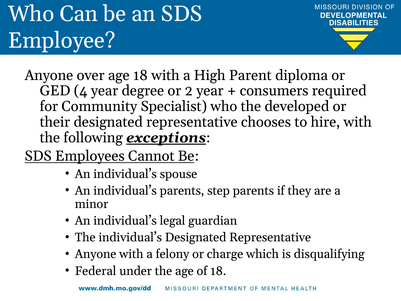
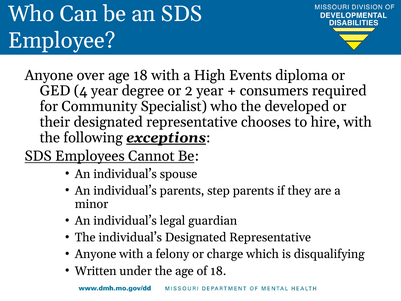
Parent: Parent -> Events
Federal: Federal -> Written
